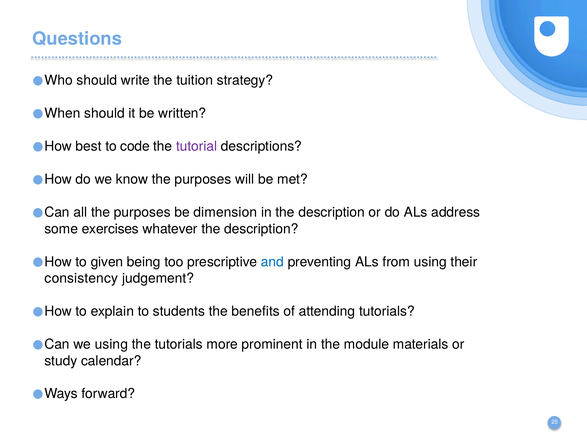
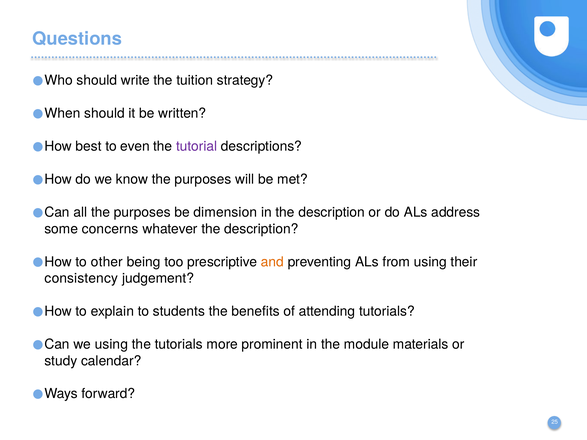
code: code -> even
exercises: exercises -> concerns
given: given -> other
and colour: blue -> orange
